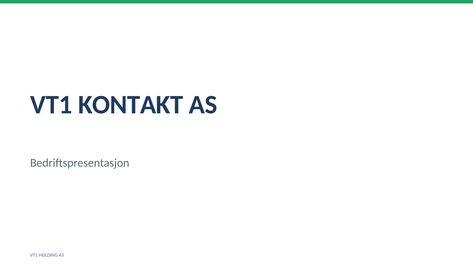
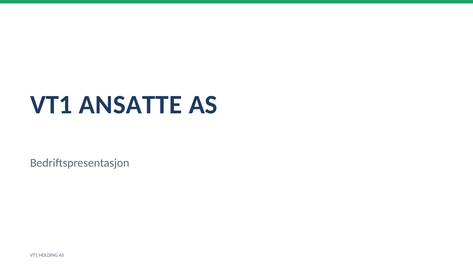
KONTAKT: KONTAKT -> ANSATTE
